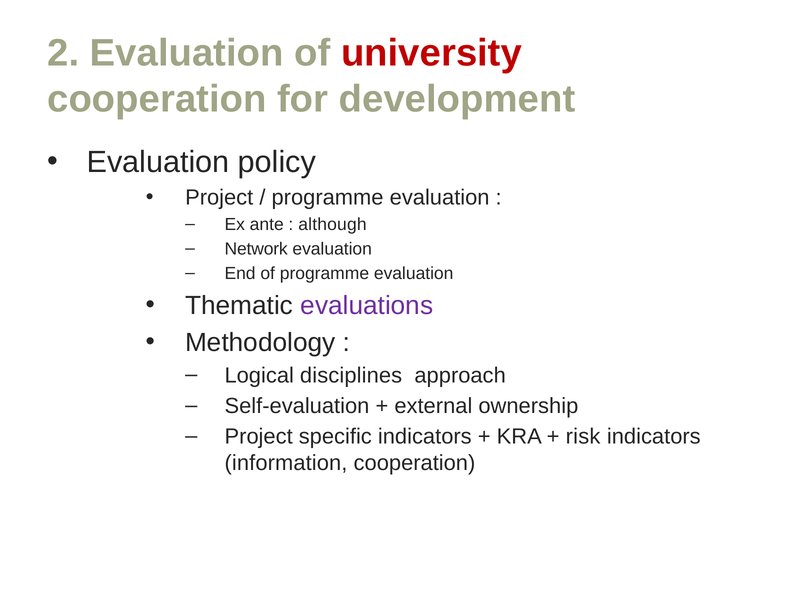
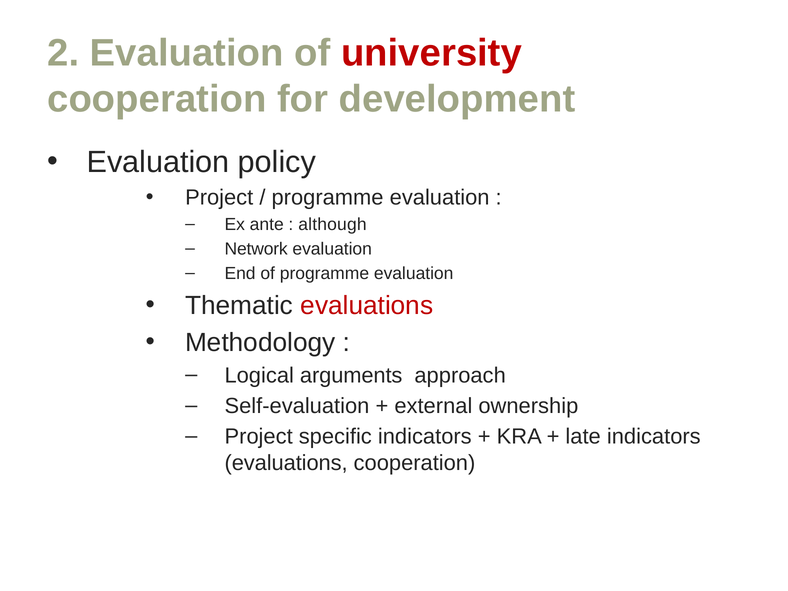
evaluations at (367, 306) colour: purple -> red
disciplines: disciplines -> arguments
risk: risk -> late
information at (286, 463): information -> evaluations
